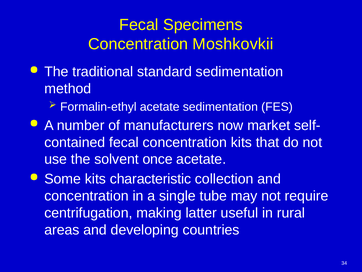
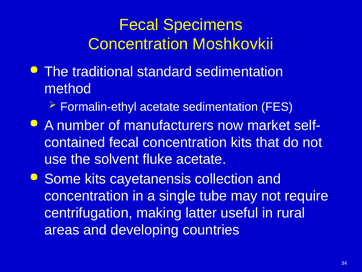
once: once -> fluke
characteristic: characteristic -> cayetanensis
